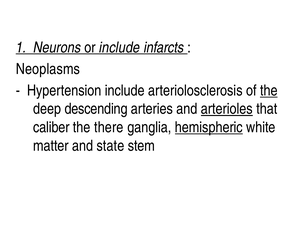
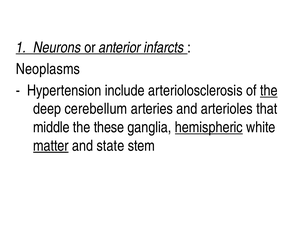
or include: include -> anterior
descending: descending -> cerebellum
arterioles underline: present -> none
caliber: caliber -> middle
there: there -> these
matter underline: none -> present
